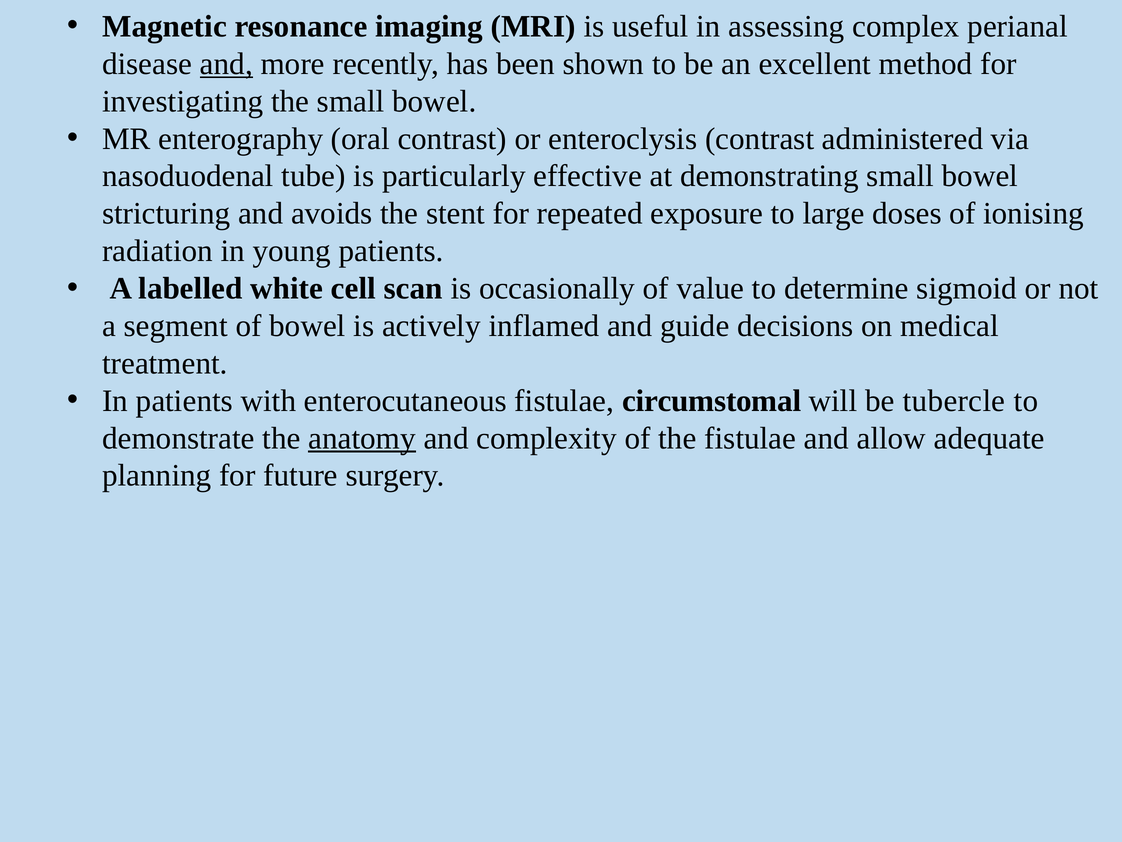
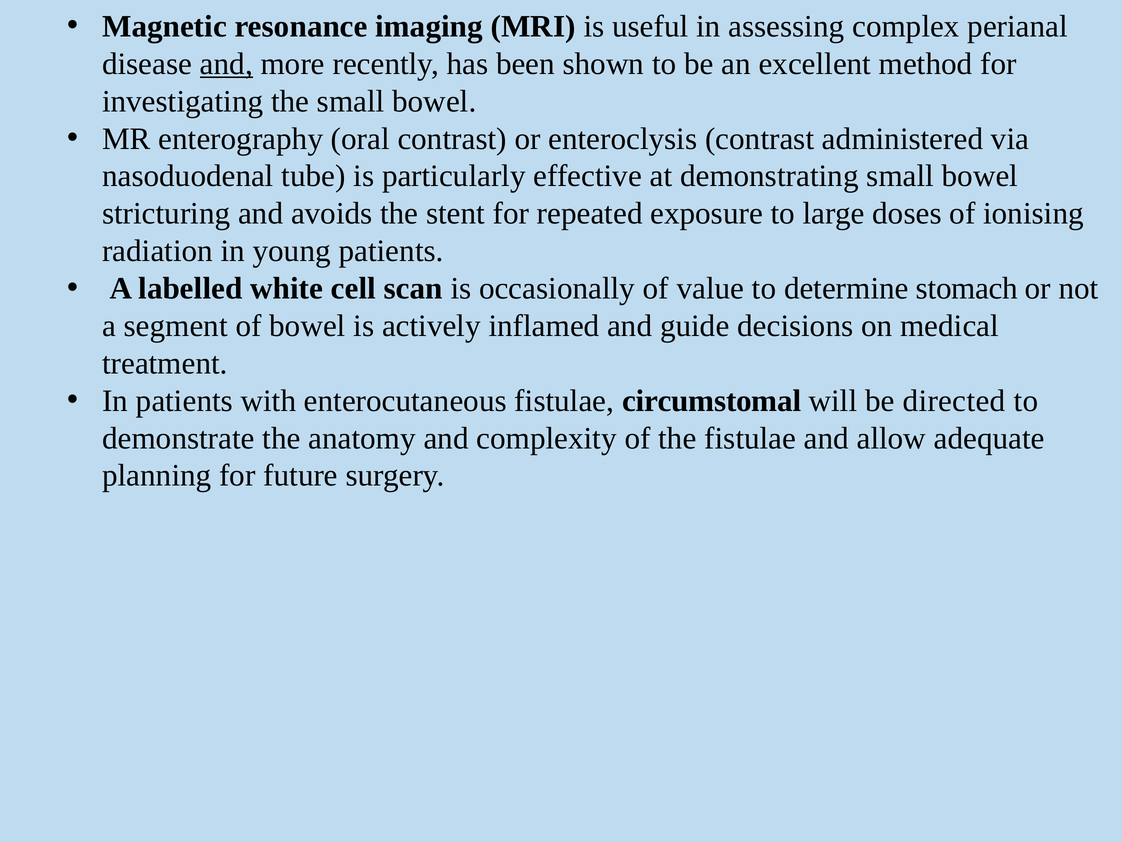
sigmoid: sigmoid -> stomach
tubercle: tubercle -> directed
anatomy underline: present -> none
